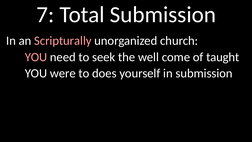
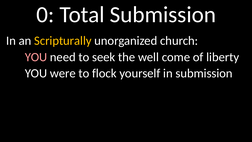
7: 7 -> 0
Scripturally colour: pink -> yellow
taught: taught -> liberty
does: does -> flock
